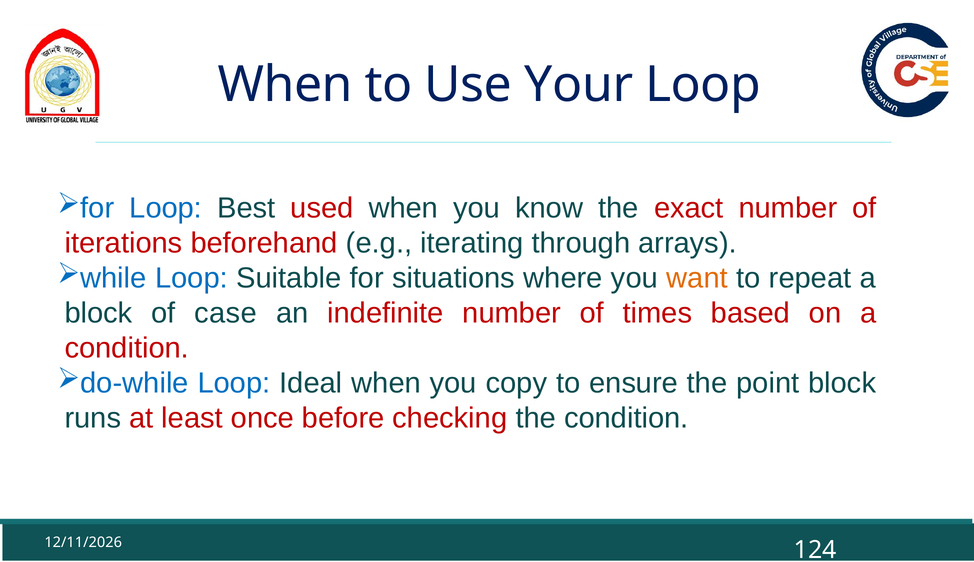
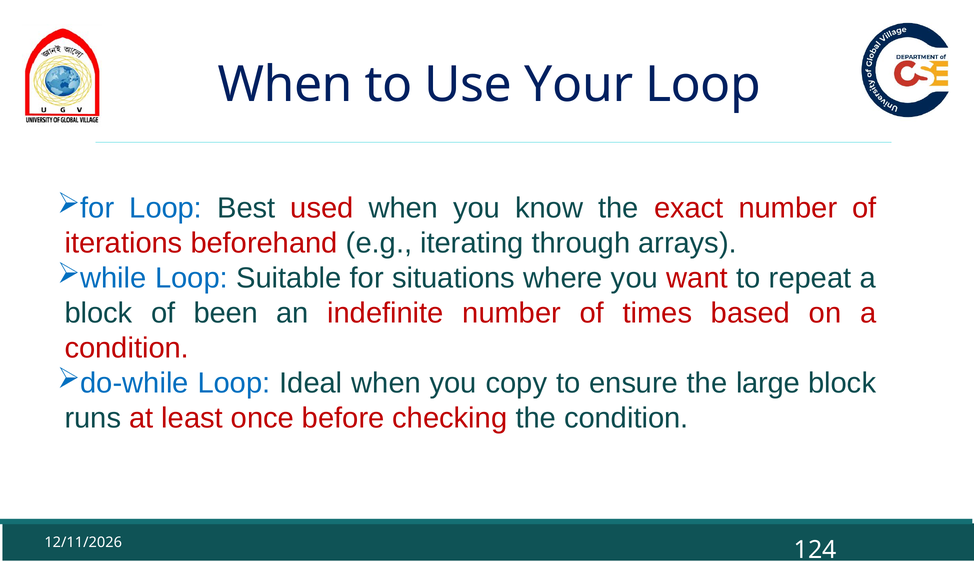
want colour: orange -> red
case: case -> been
point: point -> large
